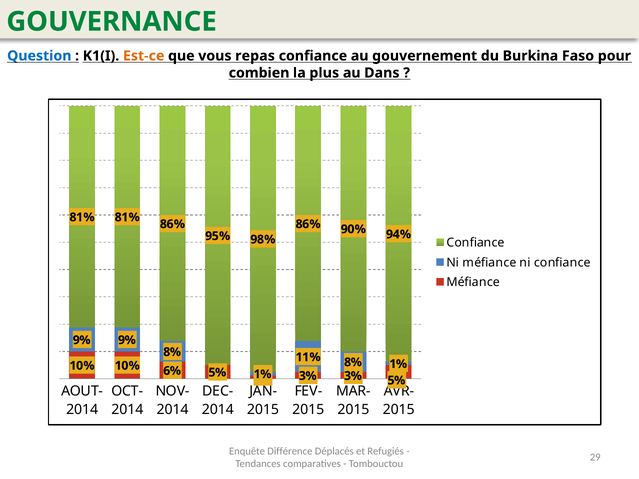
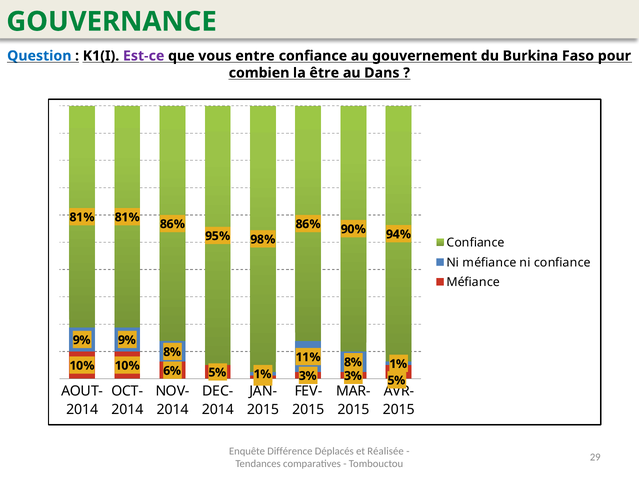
Est-ce colour: orange -> purple
repas: repas -> entre
plus: plus -> être
Refugiés: Refugiés -> Réalisée
